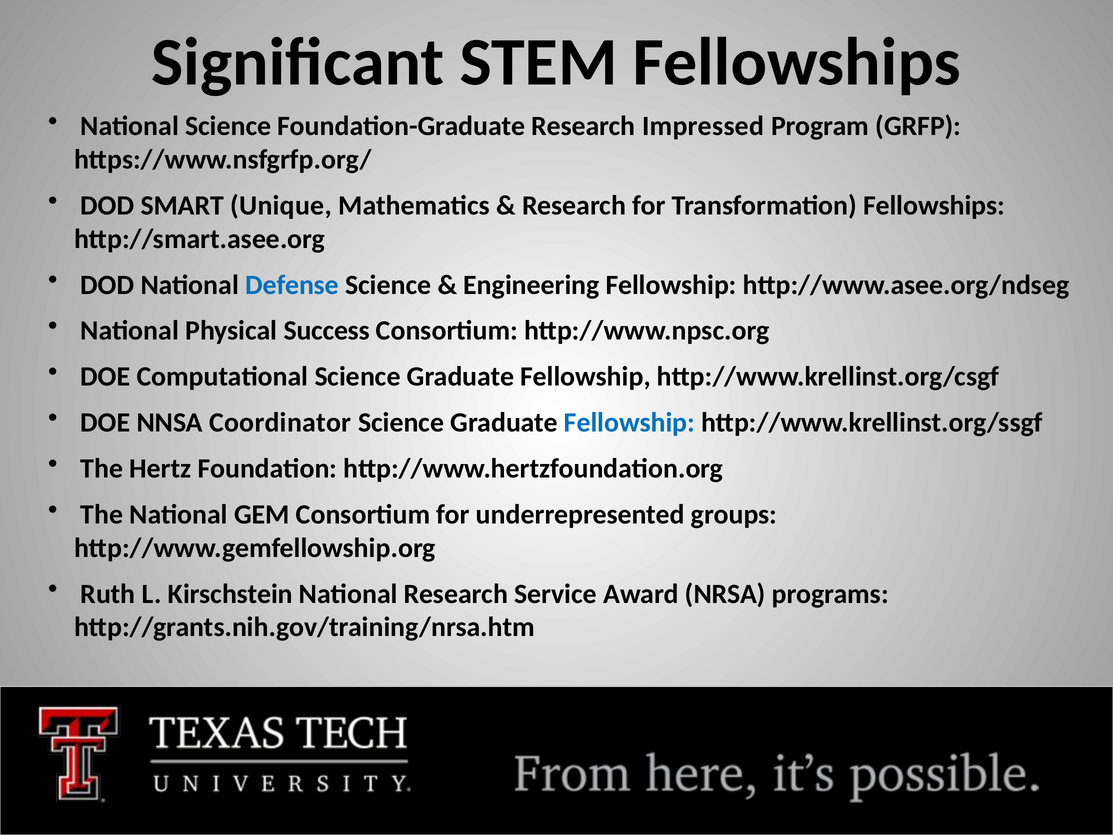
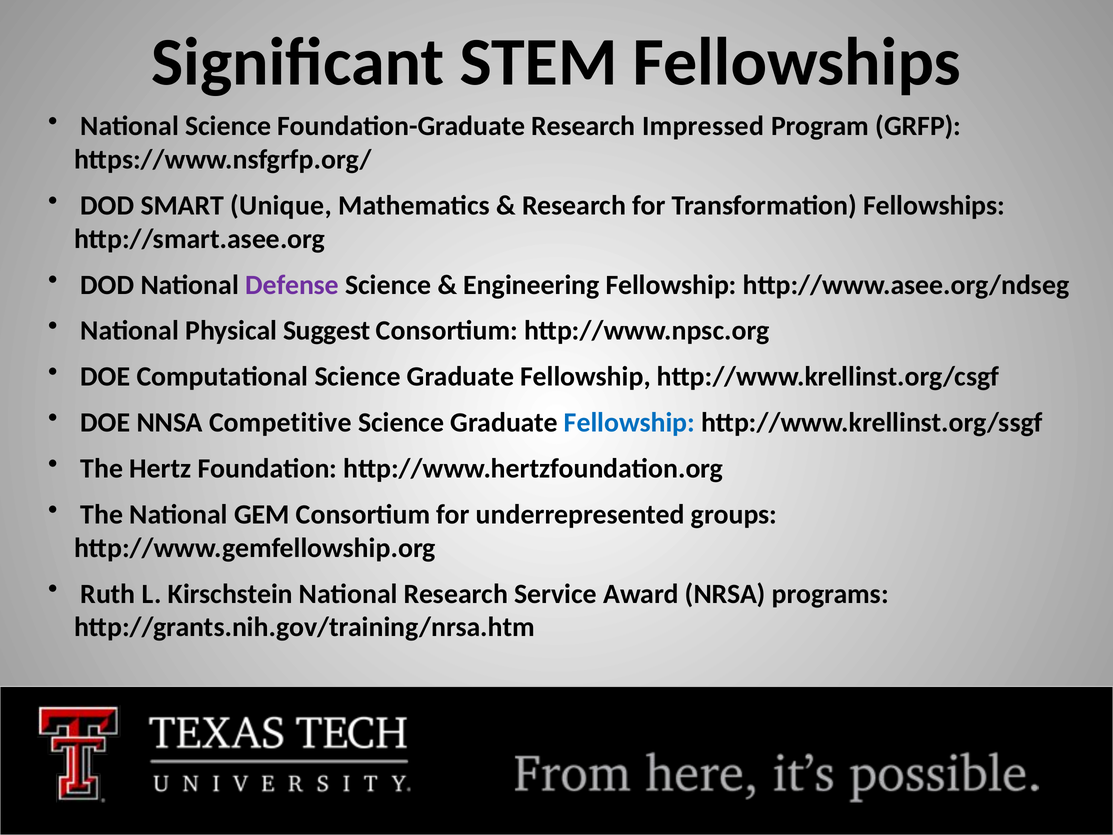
Defense colour: blue -> purple
Success: Success -> Suggest
Coordinator: Coordinator -> Competitive
